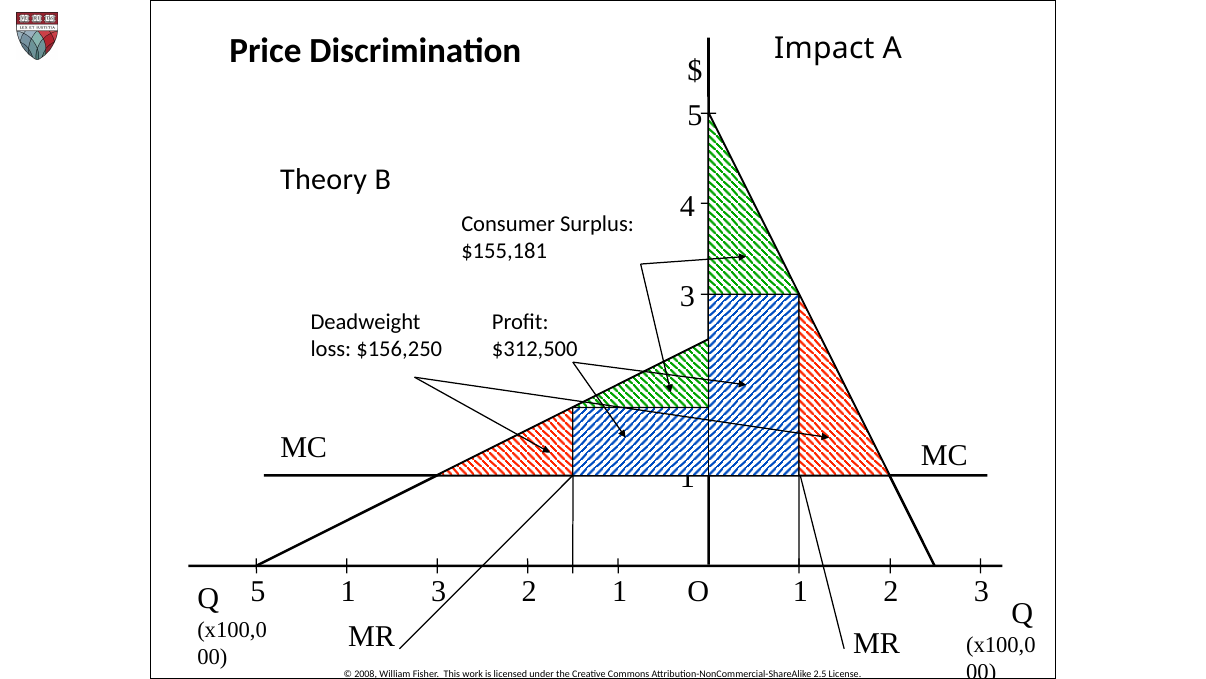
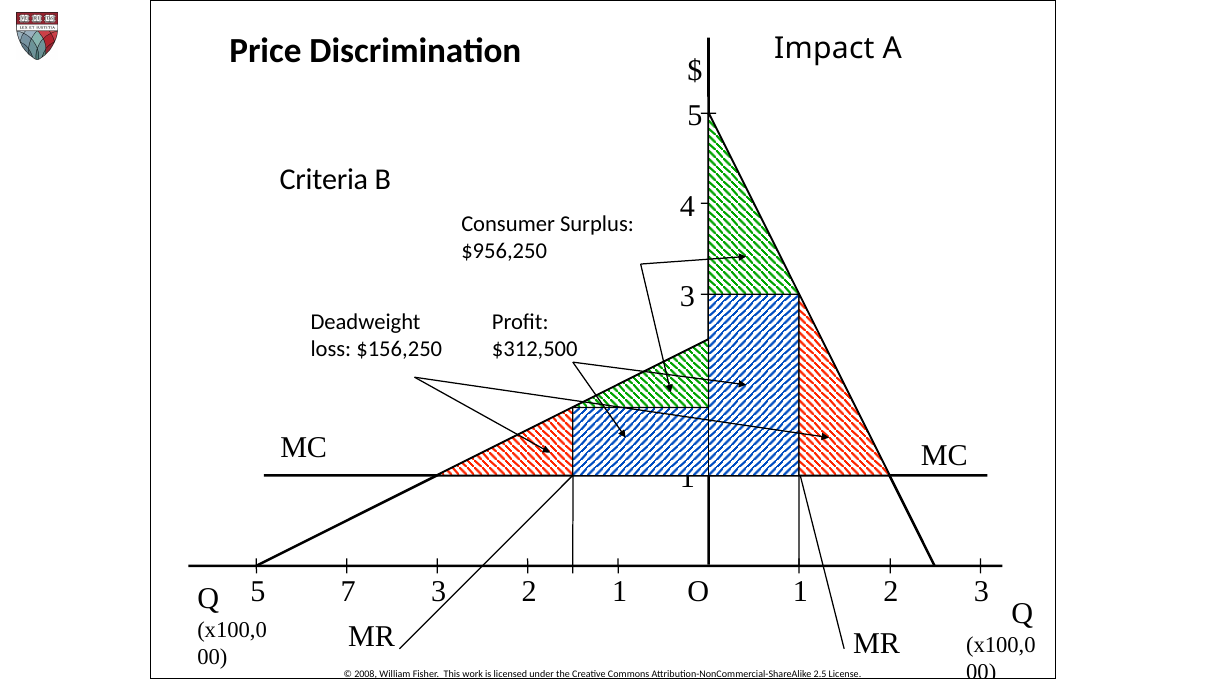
Theory: Theory -> Criteria
$155,181: $155,181 -> $956,250
5 1: 1 -> 7
